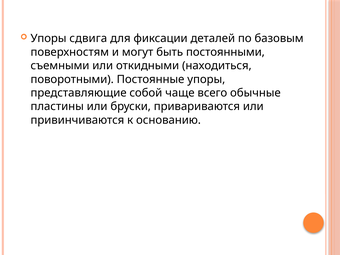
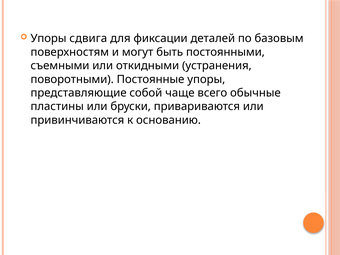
находиться: находиться -> устранения
